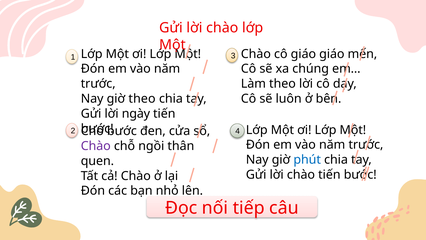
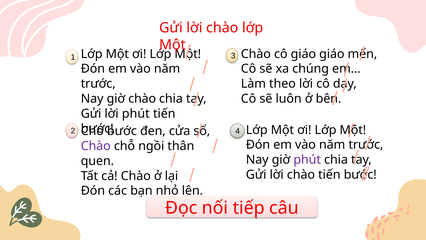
giờ theo: theo -> chào
lời ngày: ngày -> phút
phút at (307, 160) colour: blue -> purple
